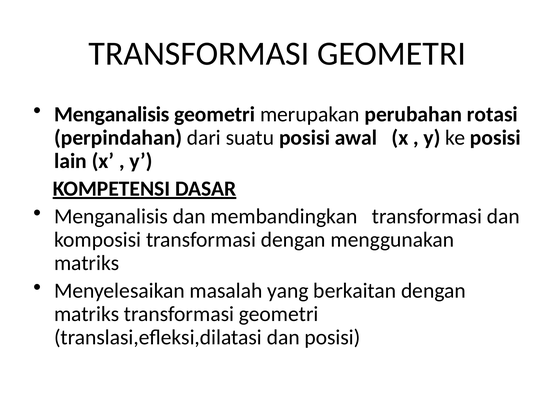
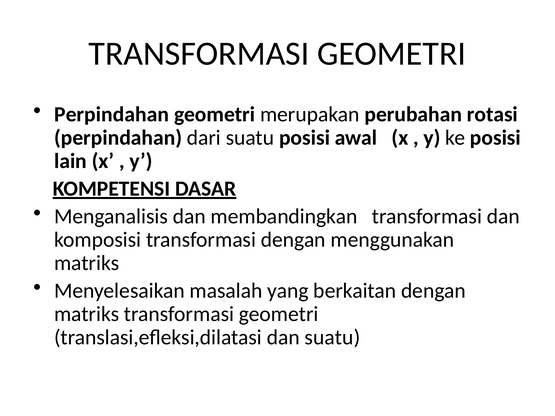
Menganalisis at (112, 114): Menganalisis -> Perpindahan
dan posisi: posisi -> suatu
